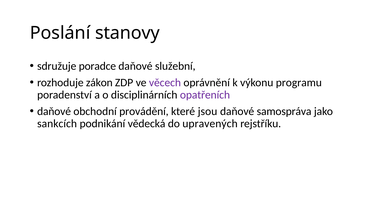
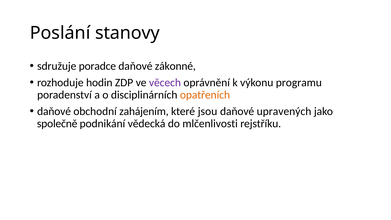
služební: služební -> zákonné
zákon: zákon -> hodin
opatřeních colour: purple -> orange
provádění: provádění -> zahájením
samospráva: samospráva -> upravených
sankcích: sankcích -> společně
upravených: upravených -> mlčenlivosti
